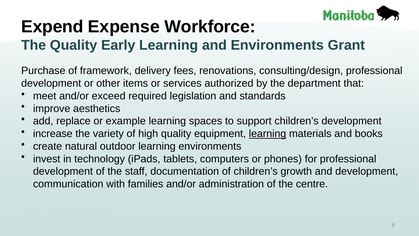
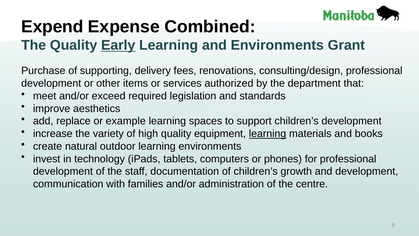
Workforce: Workforce -> Combined
Early underline: none -> present
framework: framework -> supporting
